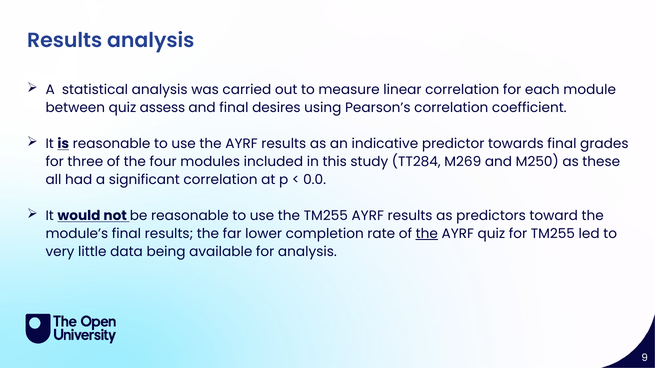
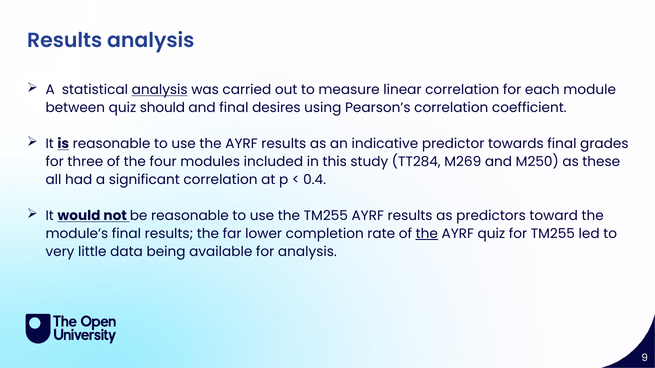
analysis at (160, 90) underline: none -> present
assess: assess -> should
0.0: 0.0 -> 0.4
